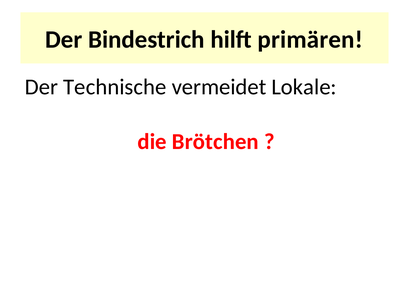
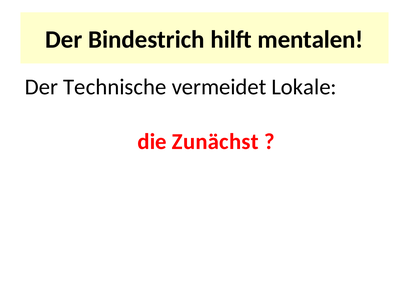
primären: primären -> mentalen
Brötchen: Brötchen -> Zunächst
